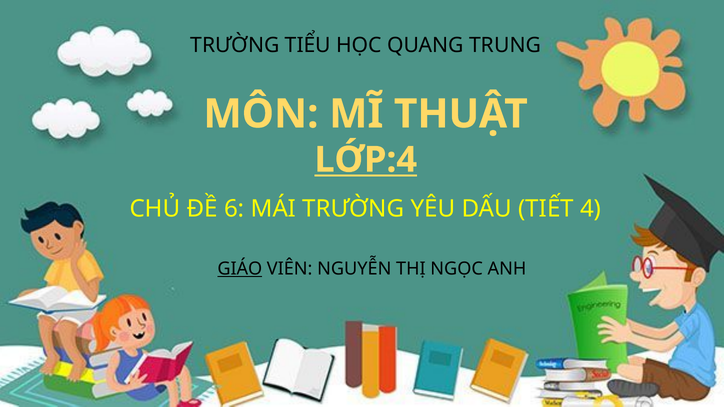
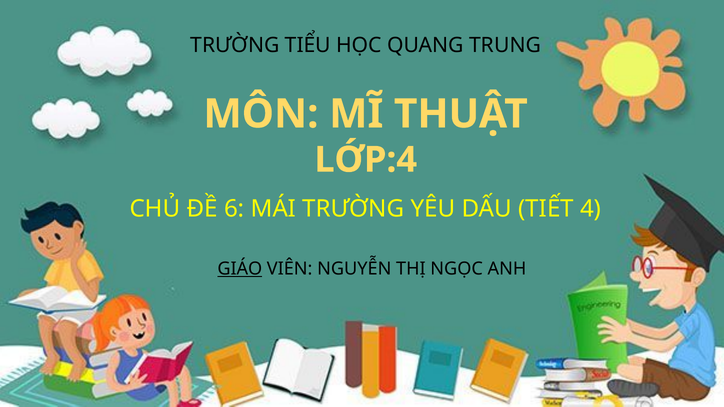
LỚP:4 underline: present -> none
